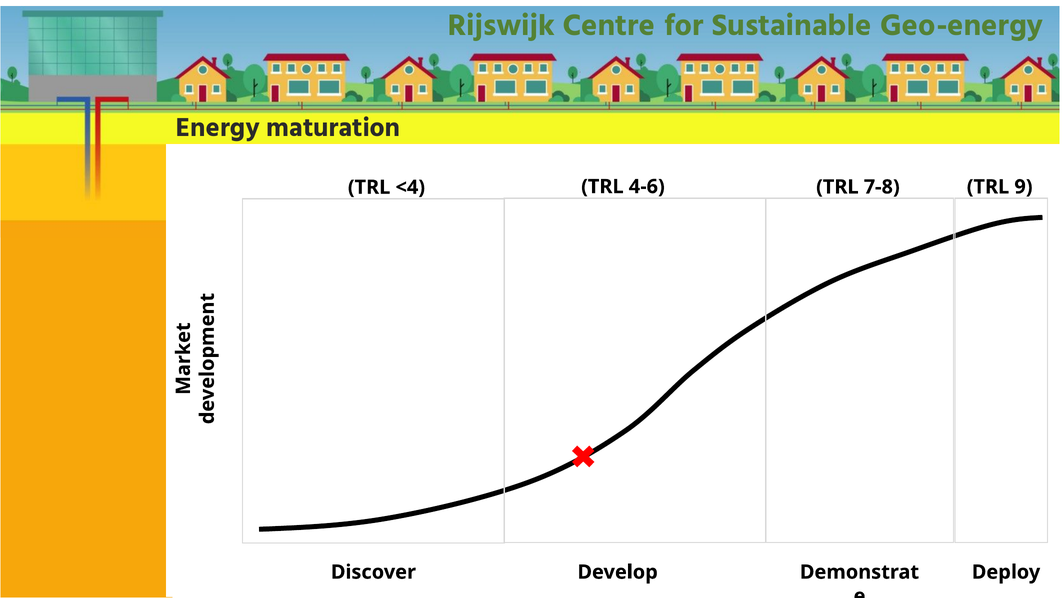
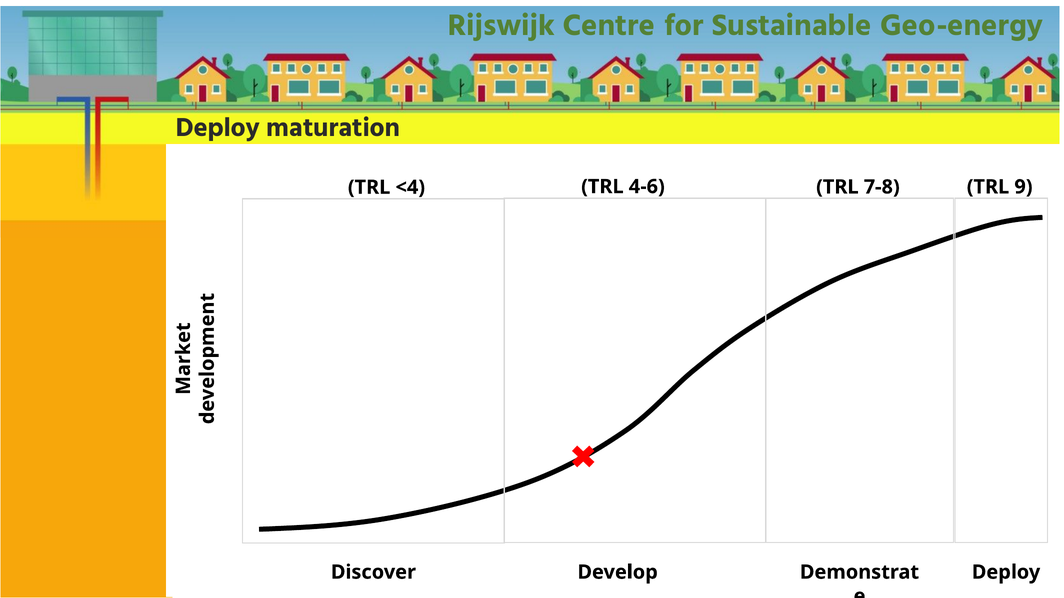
Energy at (218, 128): Energy -> Deploy
